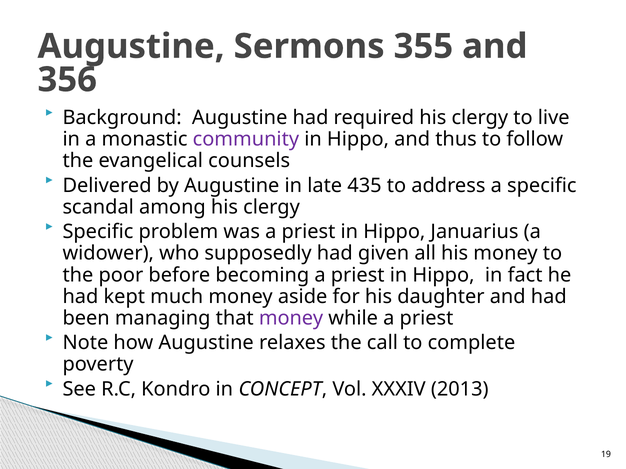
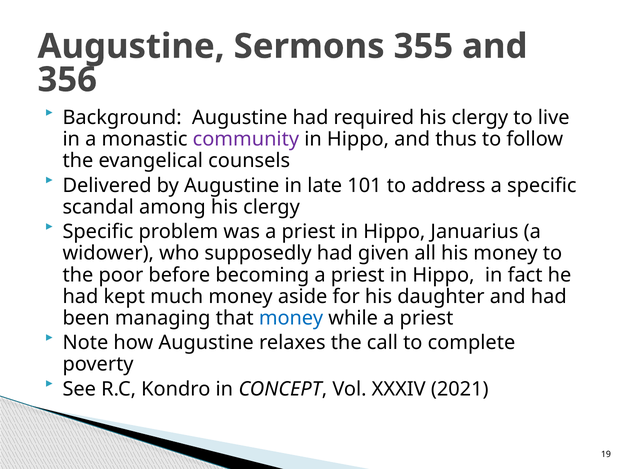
435: 435 -> 101
money at (291, 318) colour: purple -> blue
2013: 2013 -> 2021
